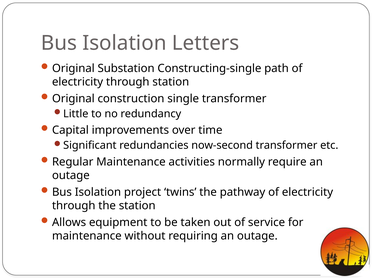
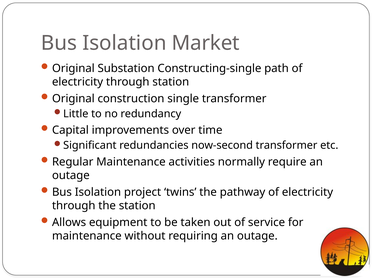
Letters: Letters -> Market
